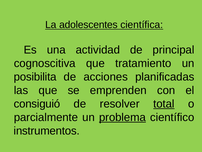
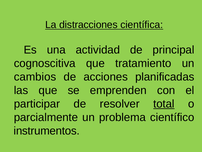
adolescentes: adolescentes -> distracciones
posibilita: posibilita -> cambios
consiguió: consiguió -> participar
problema underline: present -> none
